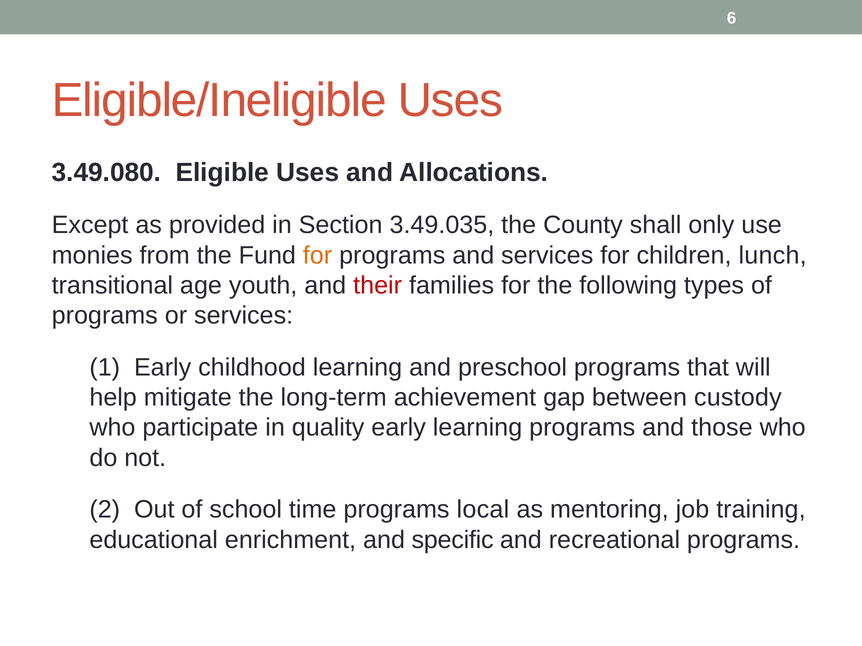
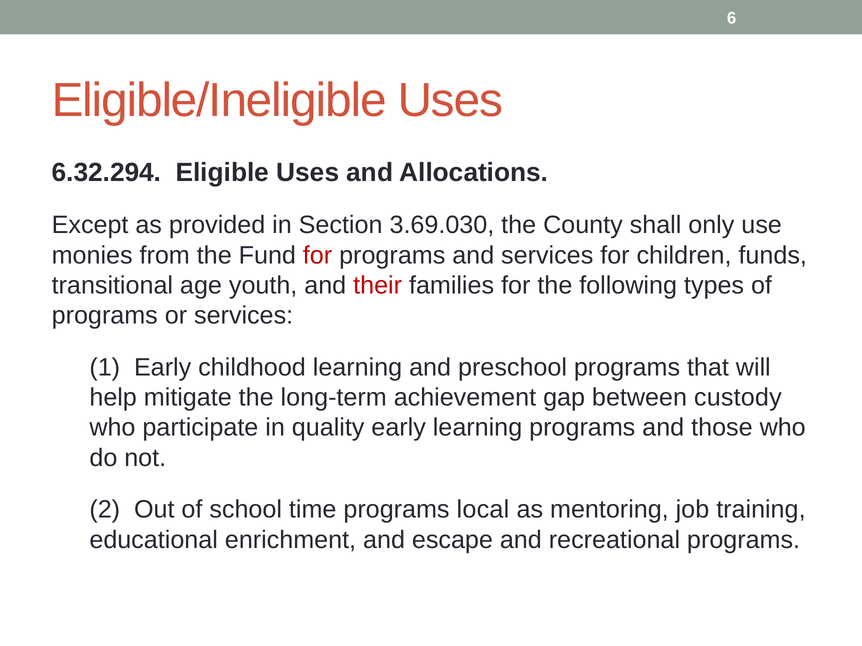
3.49.080: 3.49.080 -> 6.32.294
3.49.035: 3.49.035 -> 3.69.030
for at (318, 255) colour: orange -> red
lunch: lunch -> funds
specific: specific -> escape
